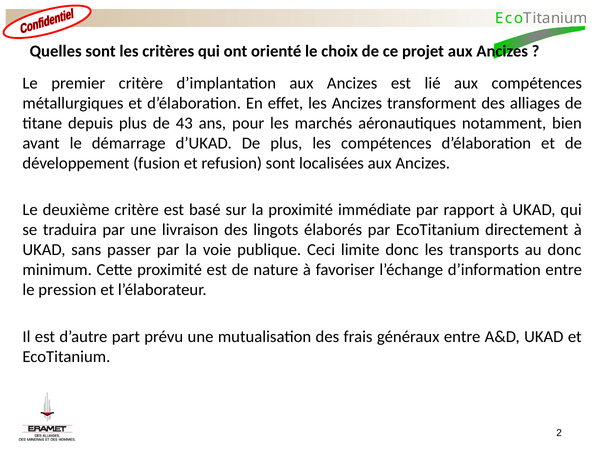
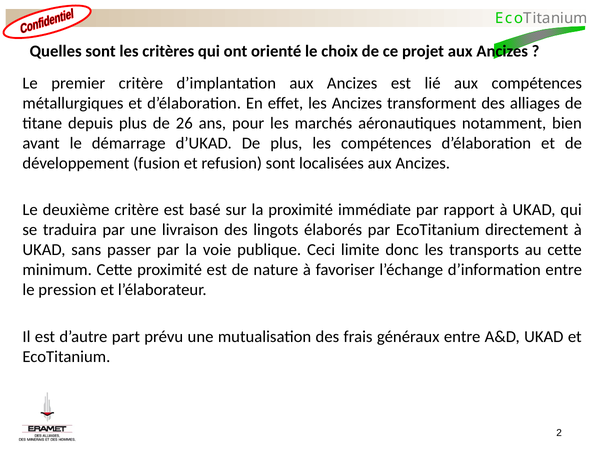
43: 43 -> 26
au donc: donc -> cette
